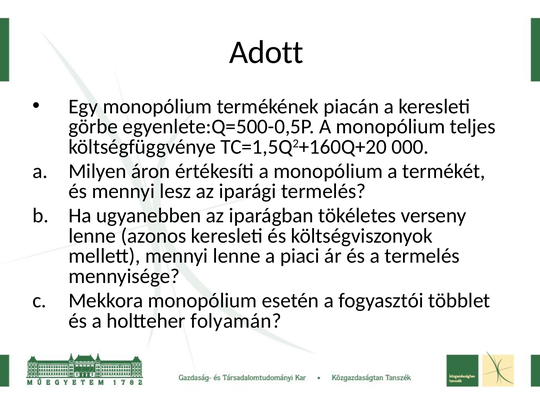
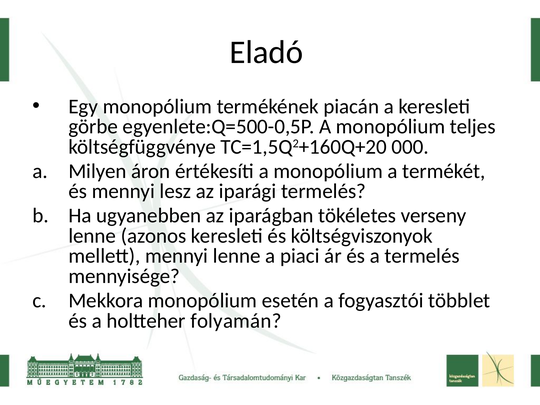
Adott: Adott -> Eladó
